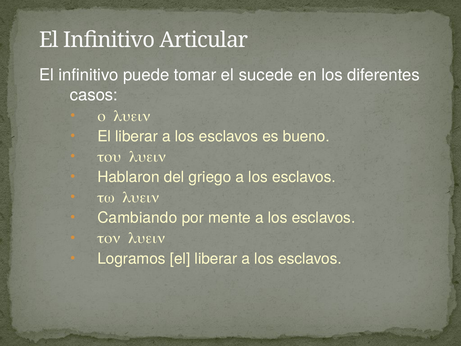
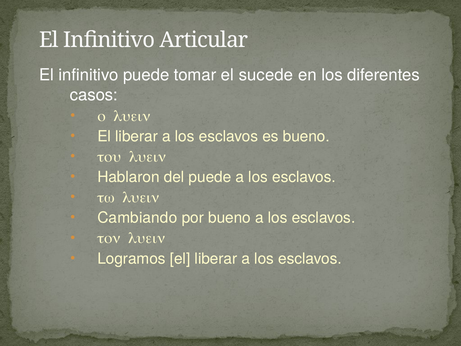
del griego: griego -> puede
por mente: mente -> bueno
